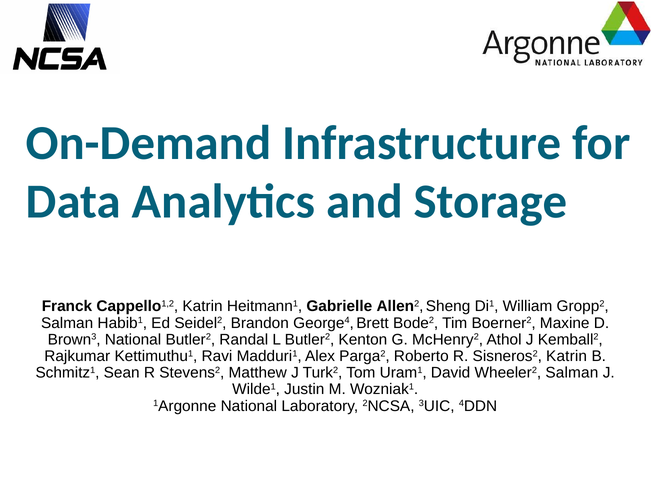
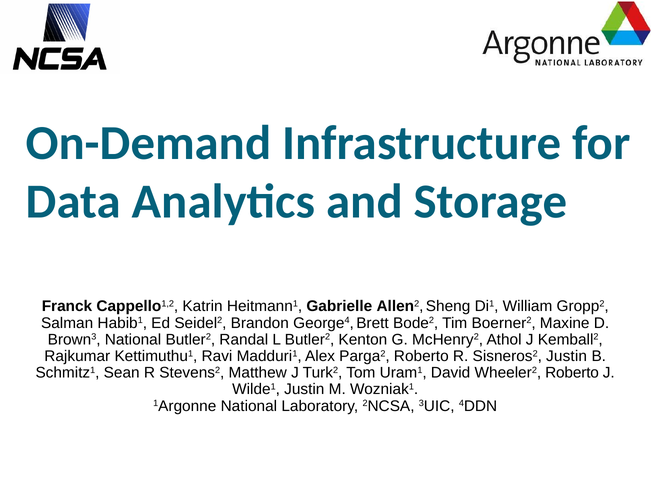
Sisneros2 Katrin: Katrin -> Justin
Wheeler2 Salman: Salman -> Roberto
